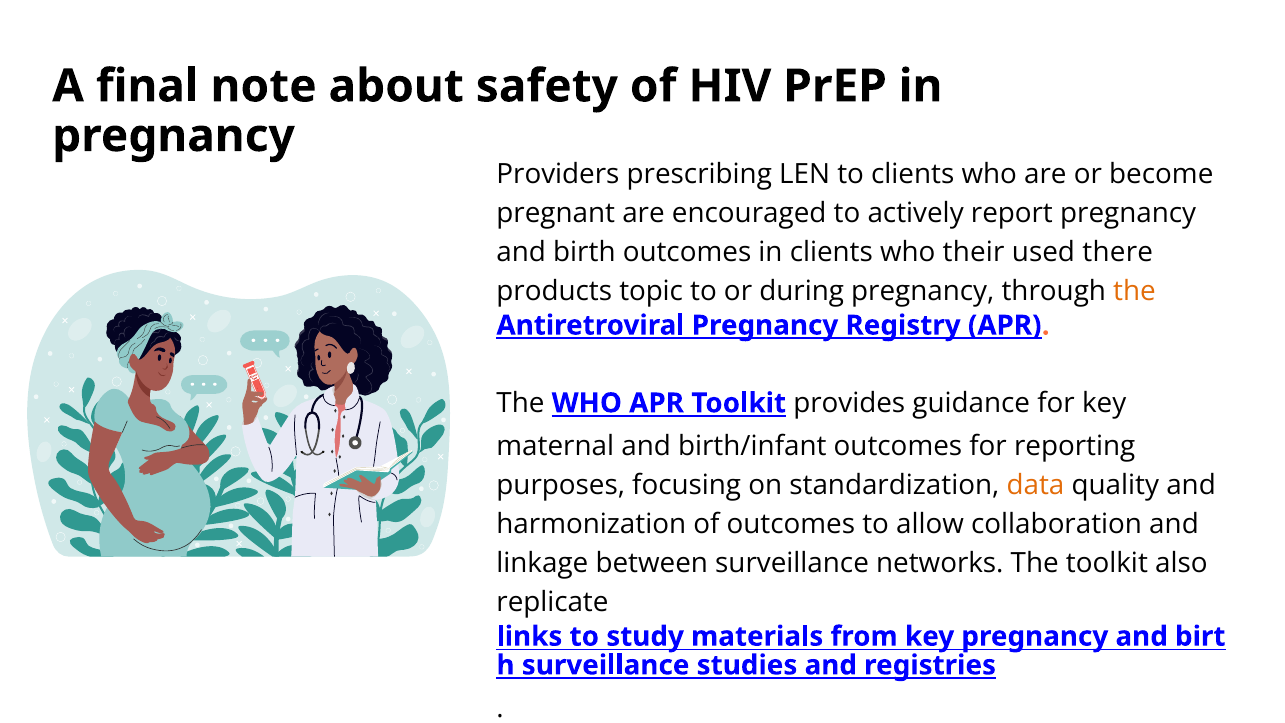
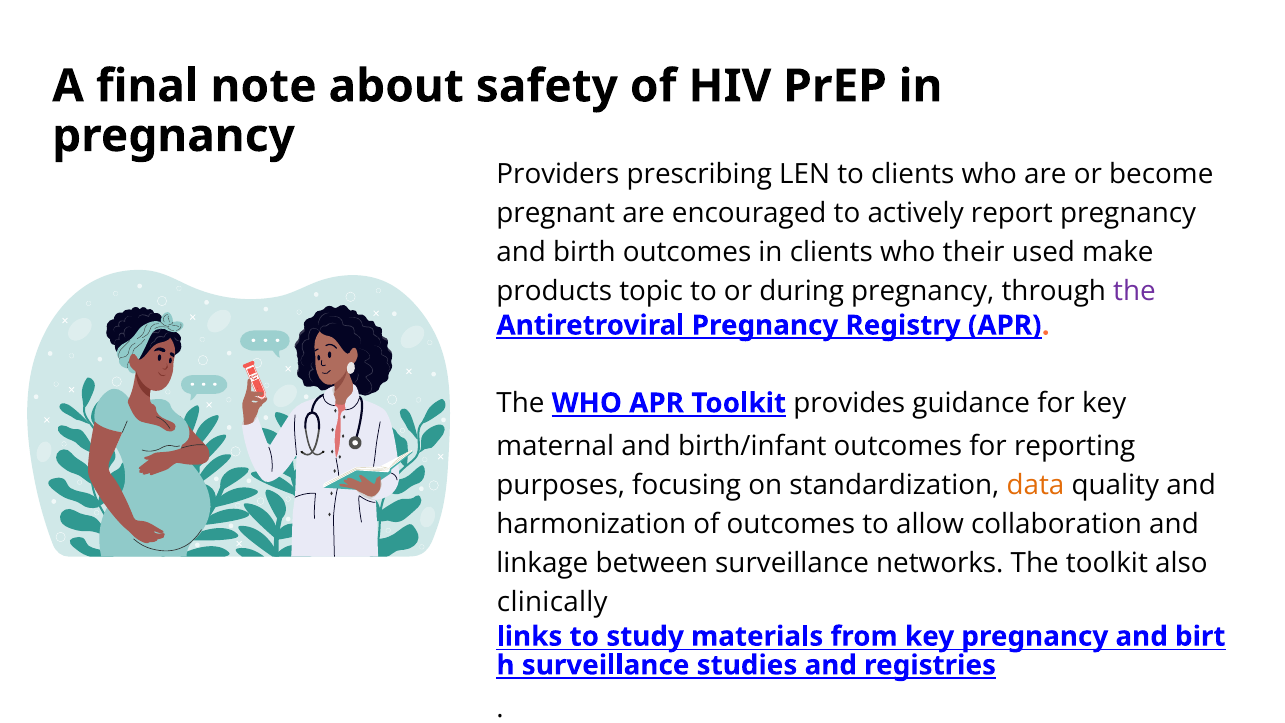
there: there -> make
the at (1134, 291) colour: orange -> purple
replicate: replicate -> clinically
